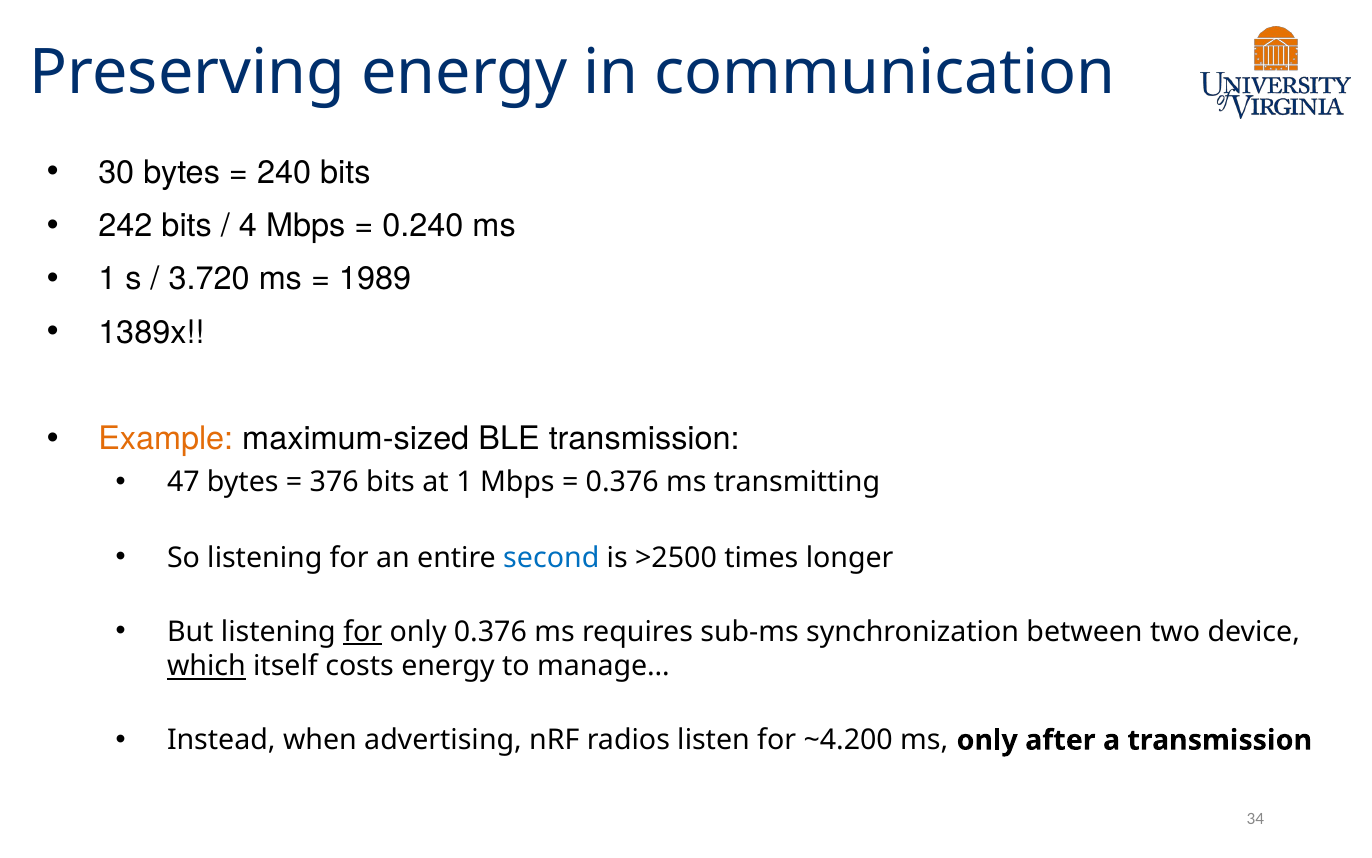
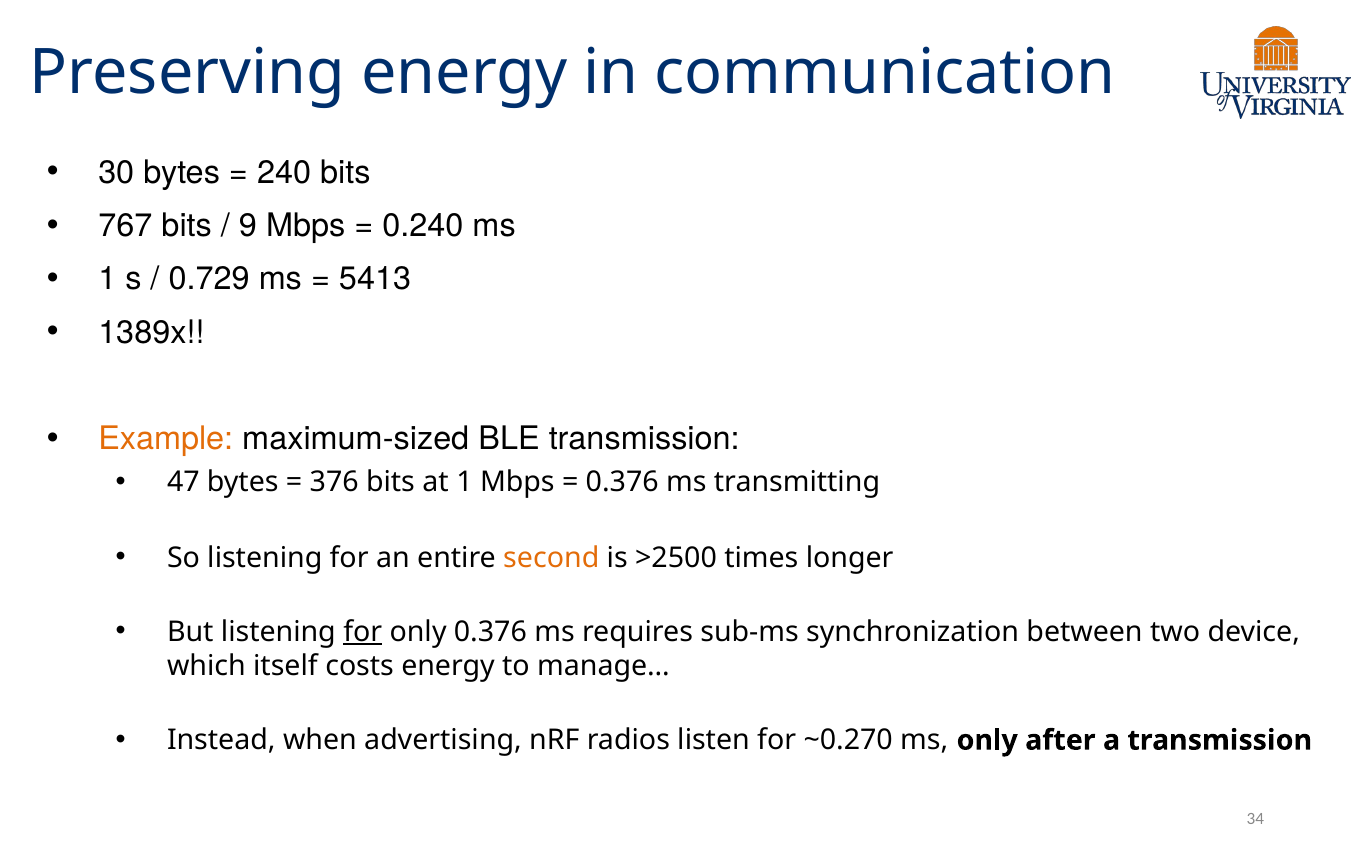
242: 242 -> 767
4: 4 -> 9
3.720: 3.720 -> 0.729
1989: 1989 -> 5413
second colour: blue -> orange
which underline: present -> none
~4.200: ~4.200 -> ~0.270
